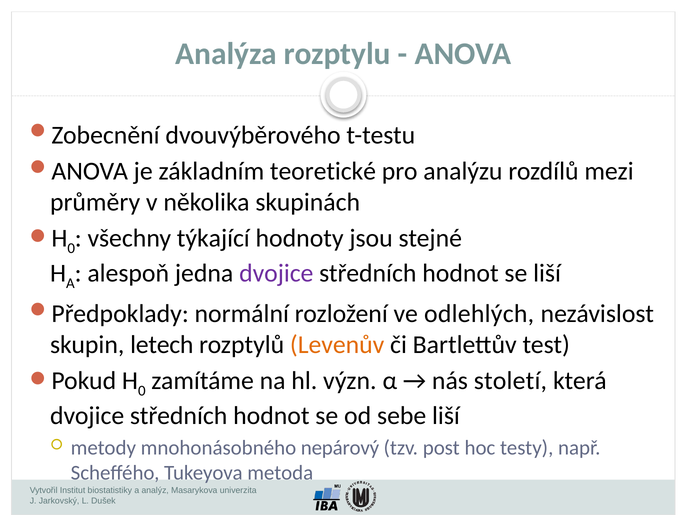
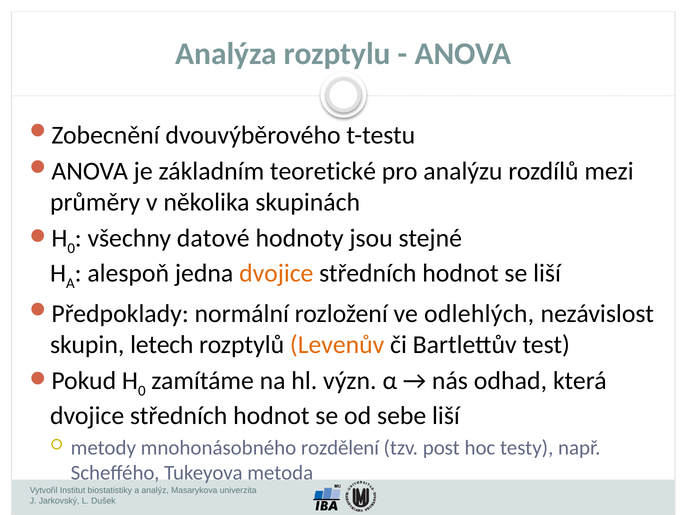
týkající: týkající -> datové
dvojice at (276, 274) colour: purple -> orange
století: století -> odhad
nepárový: nepárový -> rozdělení
